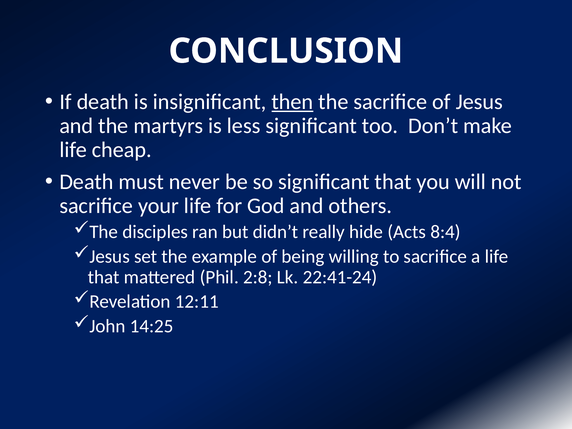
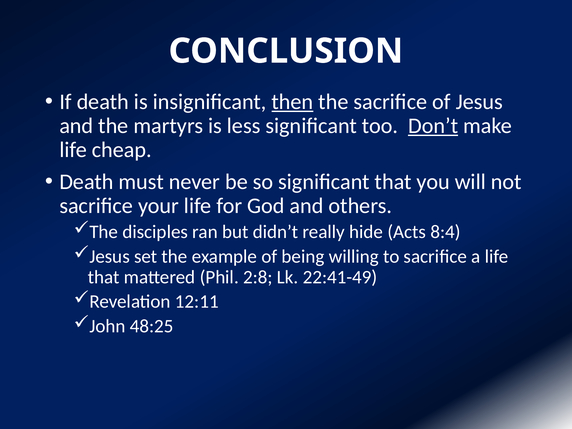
Don’t underline: none -> present
22:41-24: 22:41-24 -> 22:41-49
14:25: 14:25 -> 48:25
